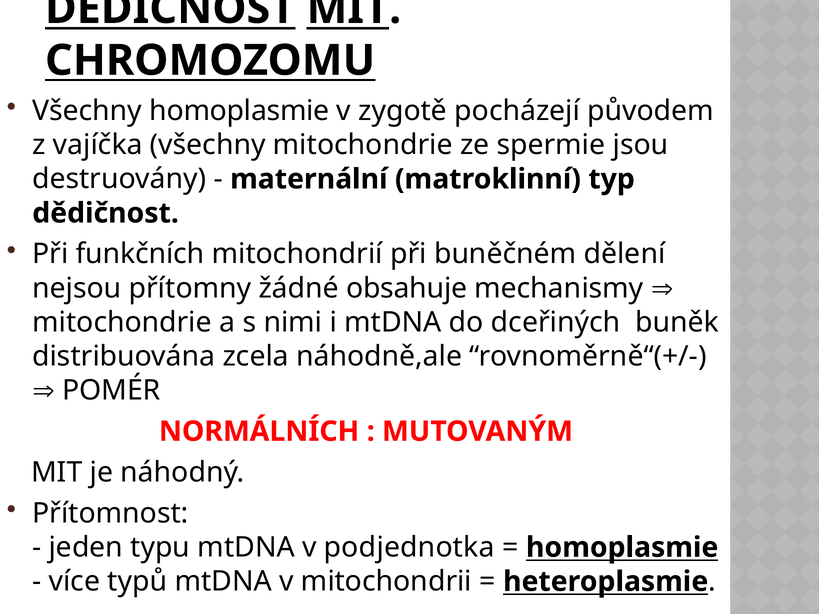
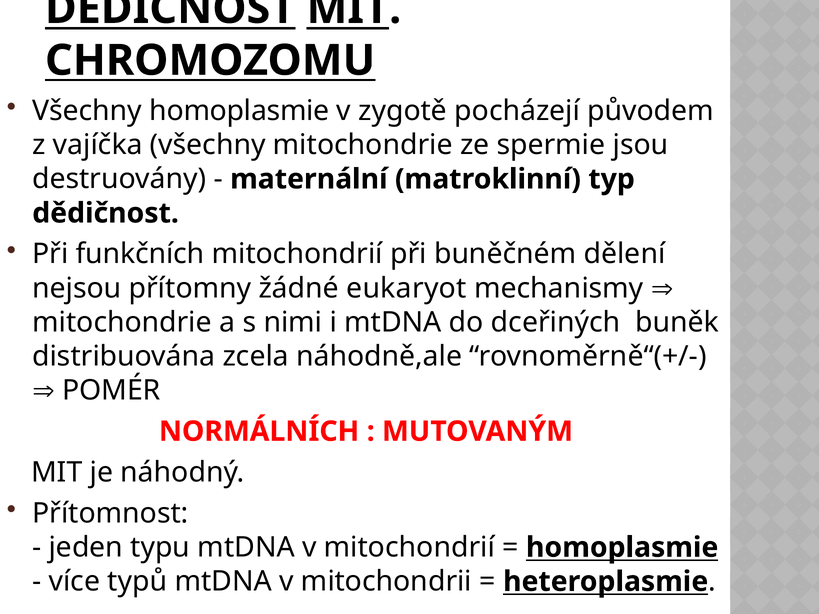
obsahuje: obsahuje -> eukaryot
v podjednotka: podjednotka -> mitochondrií
